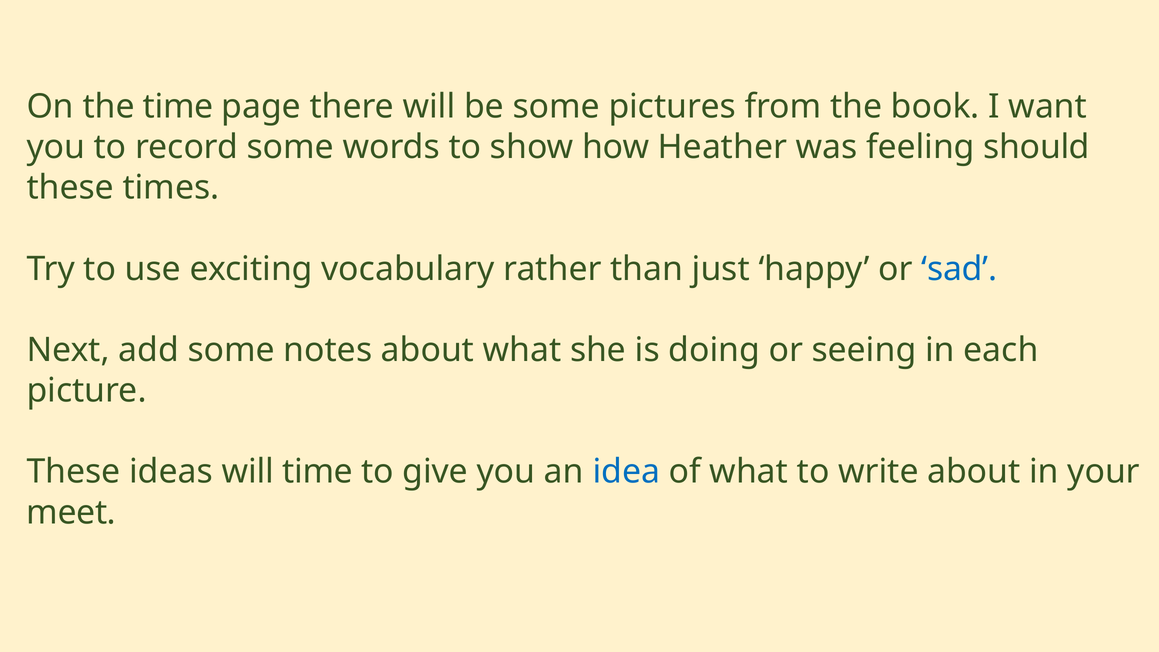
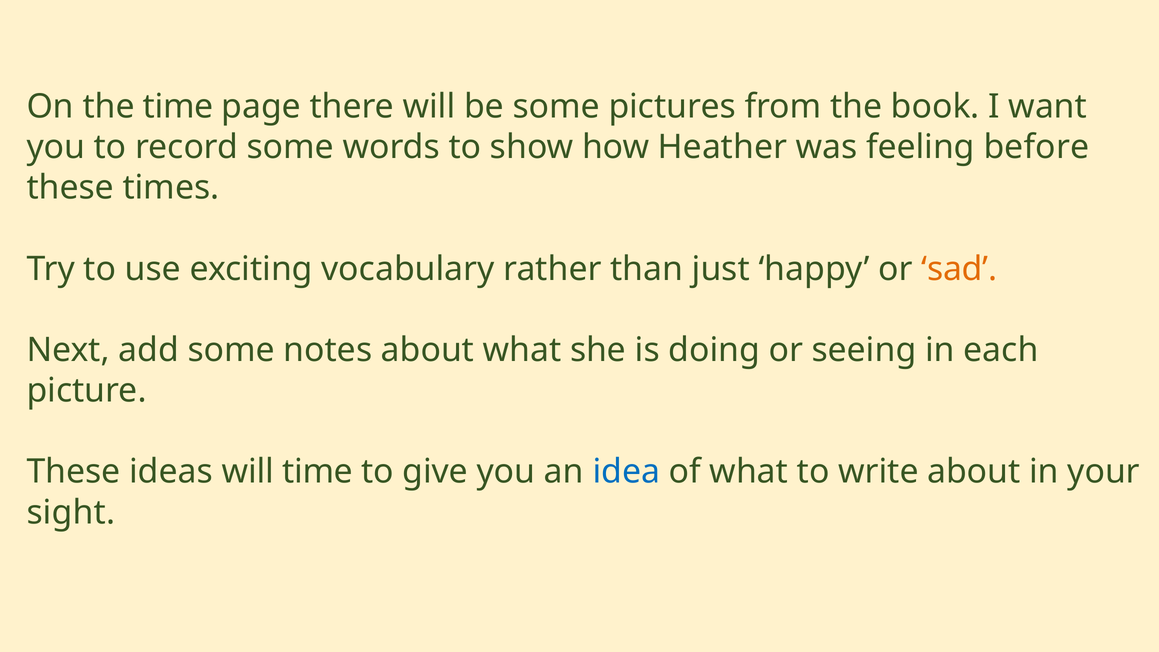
should: should -> before
sad colour: blue -> orange
meet: meet -> sight
